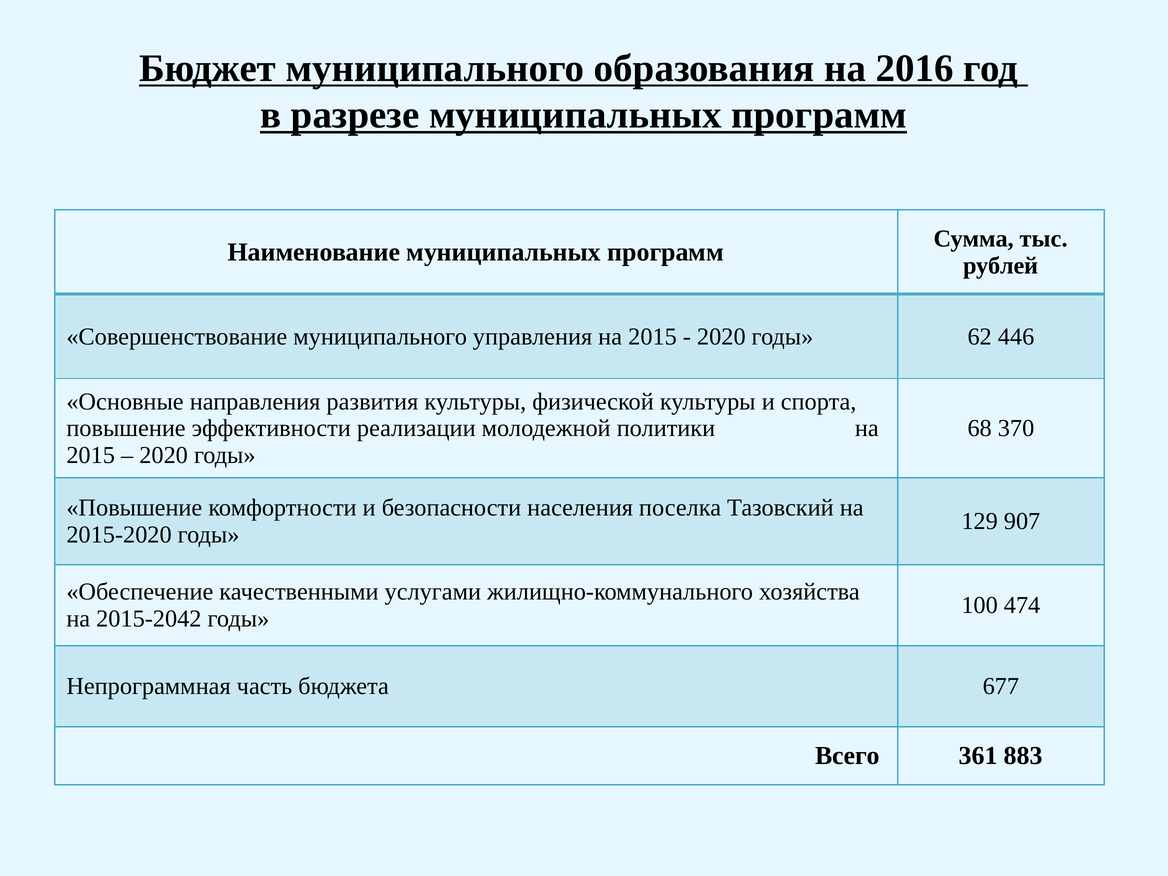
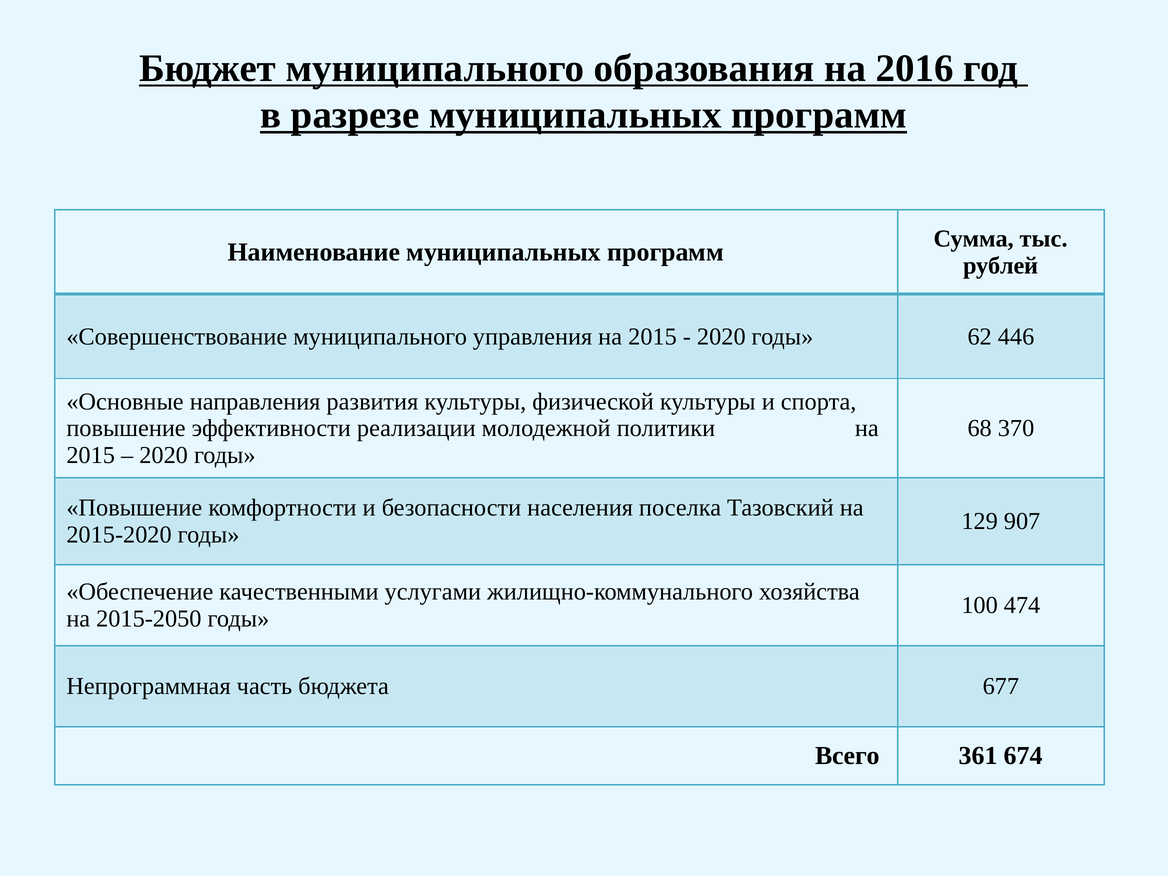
2015-2042: 2015-2042 -> 2015-2050
883: 883 -> 674
